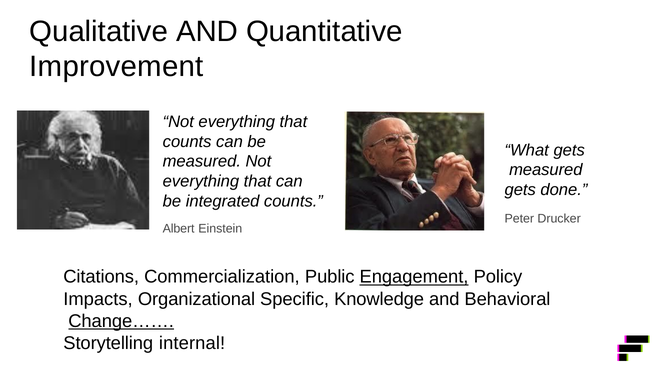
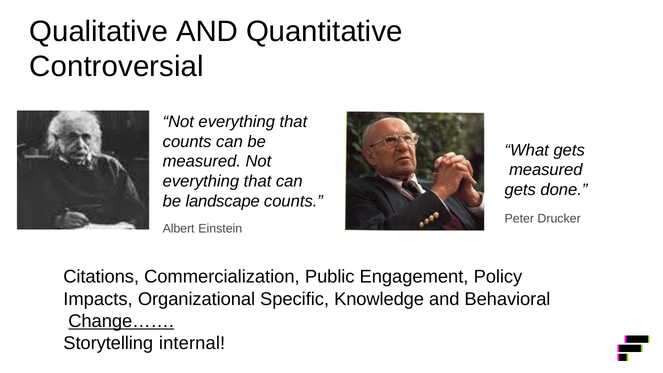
Improvement: Improvement -> Controversial
integrated: integrated -> landscape
Engagement underline: present -> none
